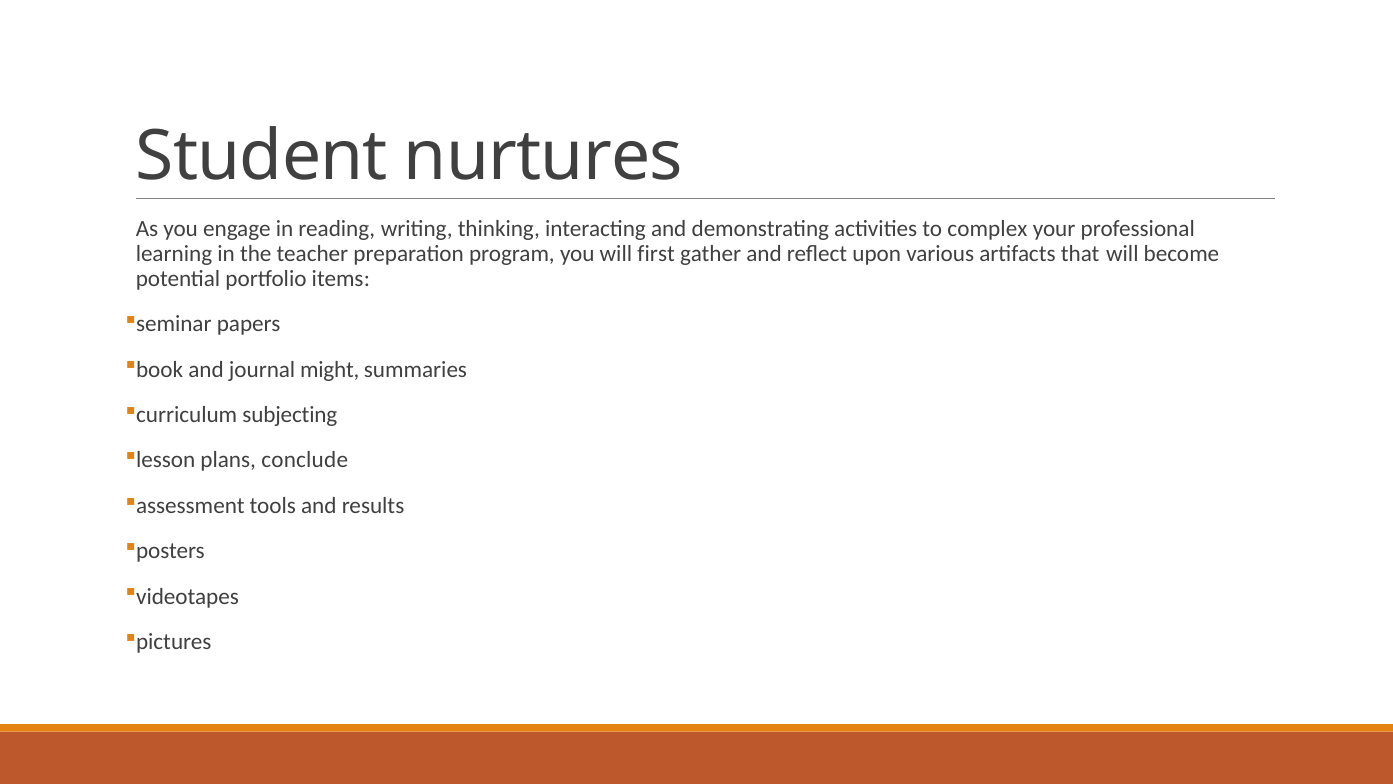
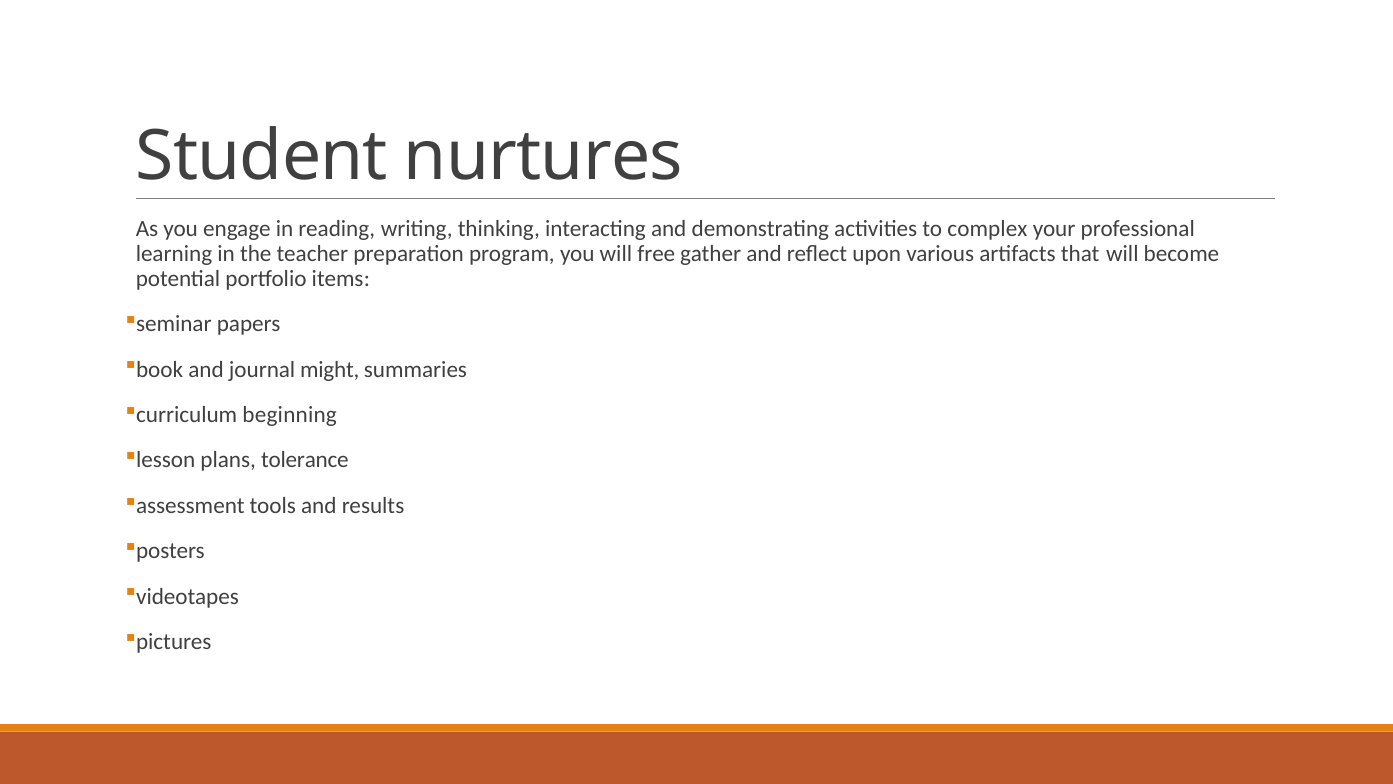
first: first -> free
subjecting: subjecting -> beginning
conclude: conclude -> tolerance
